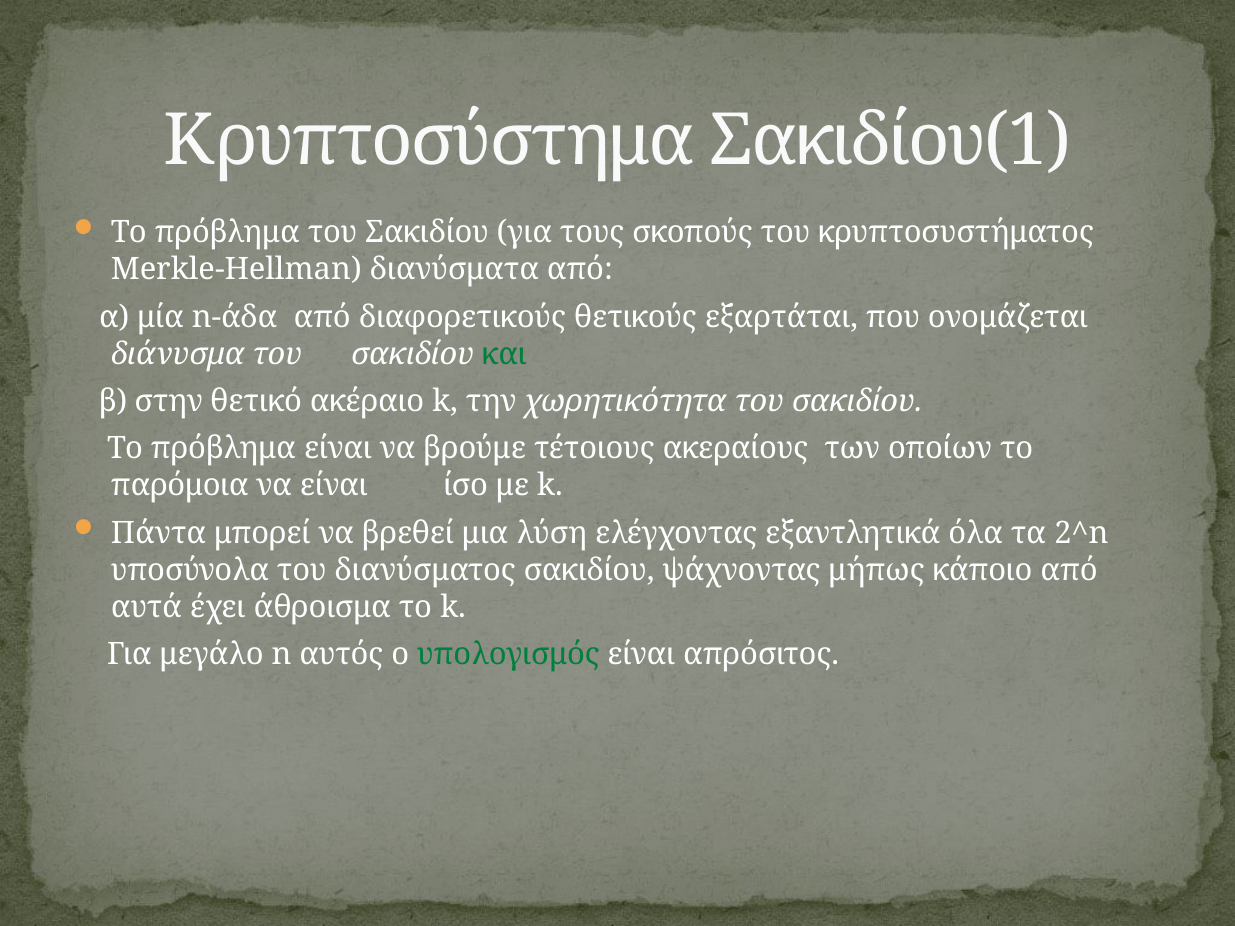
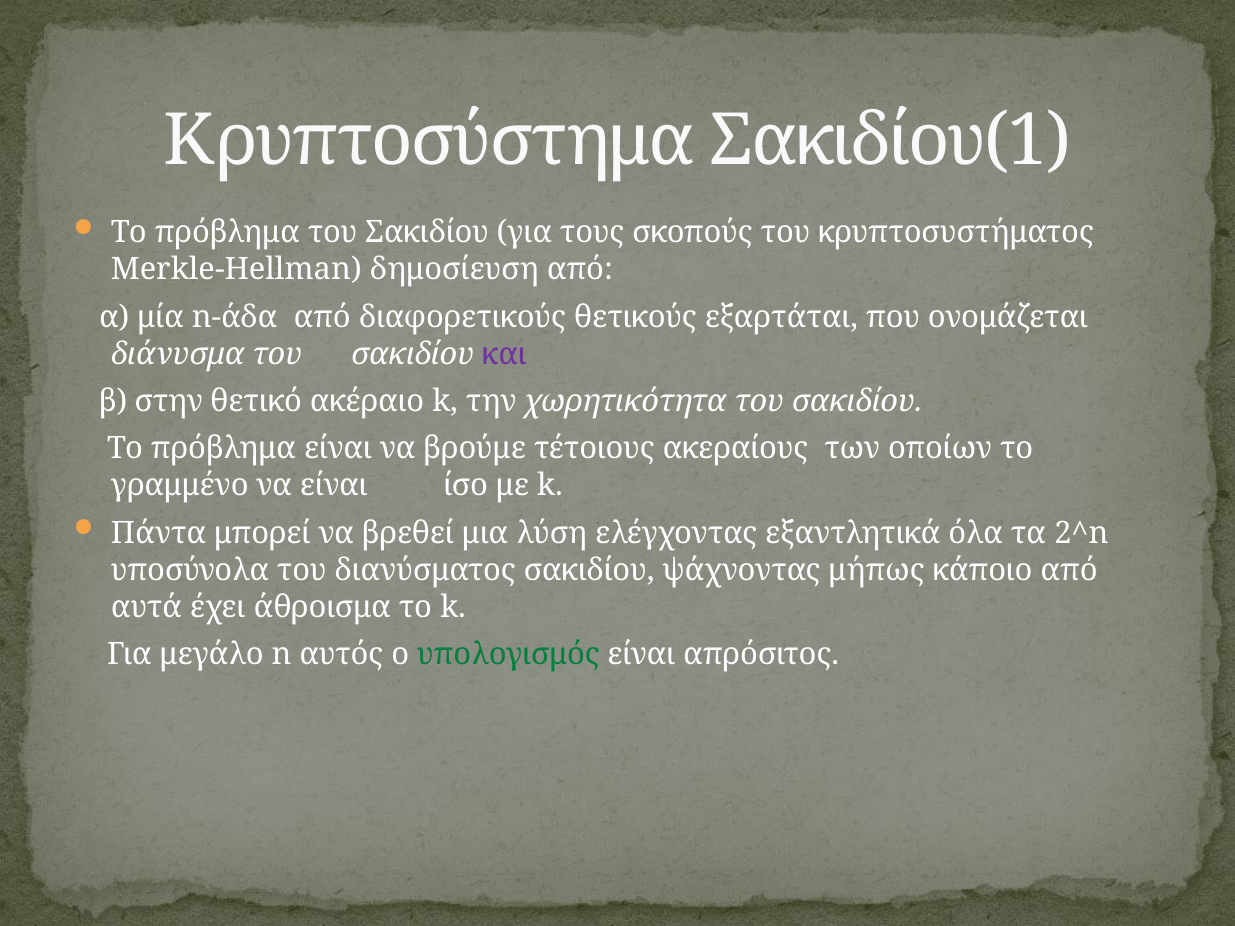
διανύσματα: διανύσματα -> δημοσίευση
και colour: green -> purple
παρόμοια: παρόμοια -> γραμμένο
